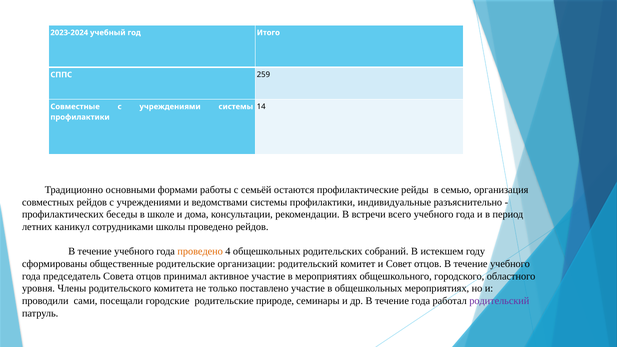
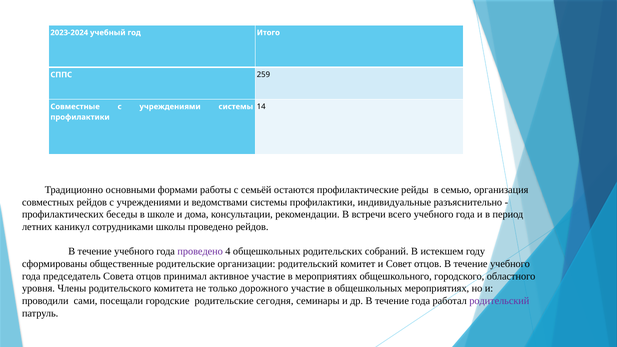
проведено at (200, 252) colour: orange -> purple
поставлено: поставлено -> дорожного
природе: природе -> сегодня
